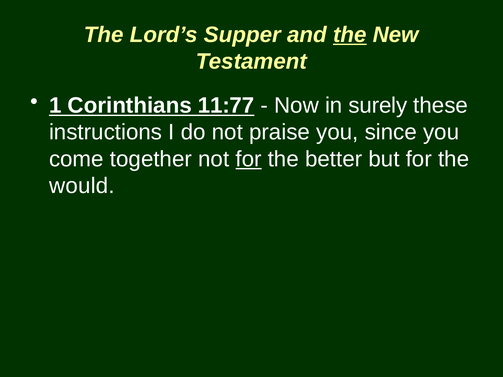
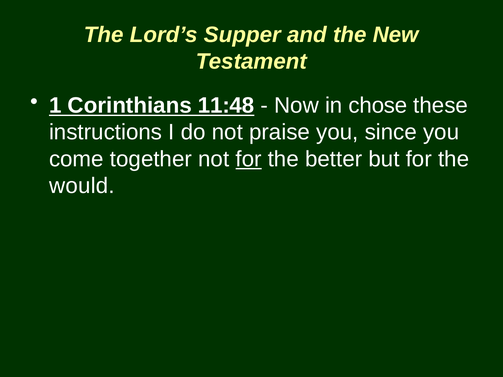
the at (350, 35) underline: present -> none
11:77: 11:77 -> 11:48
surely: surely -> chose
